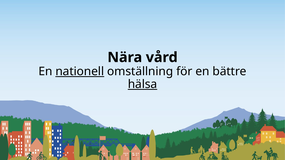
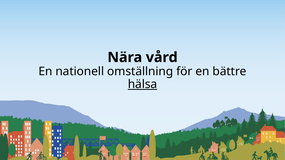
nationell underline: present -> none
